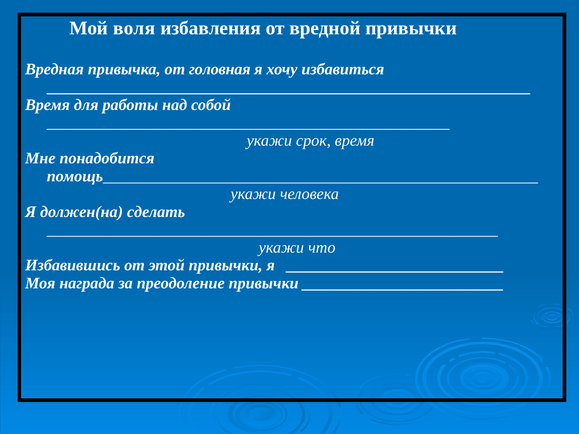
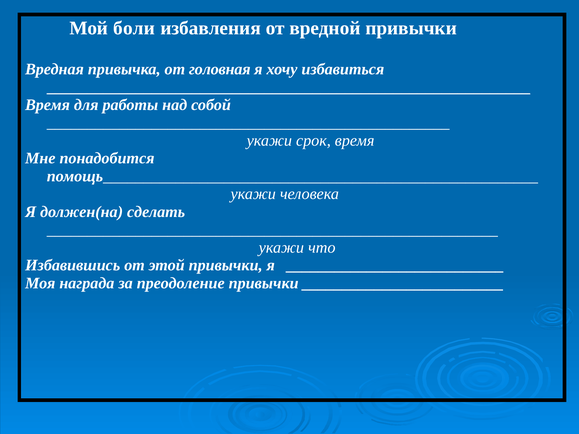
воля: воля -> боли
